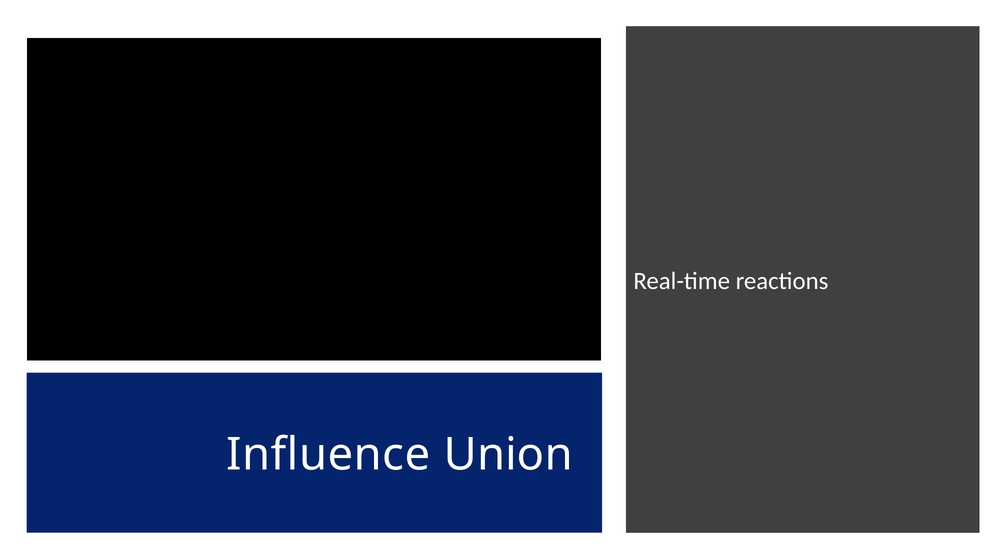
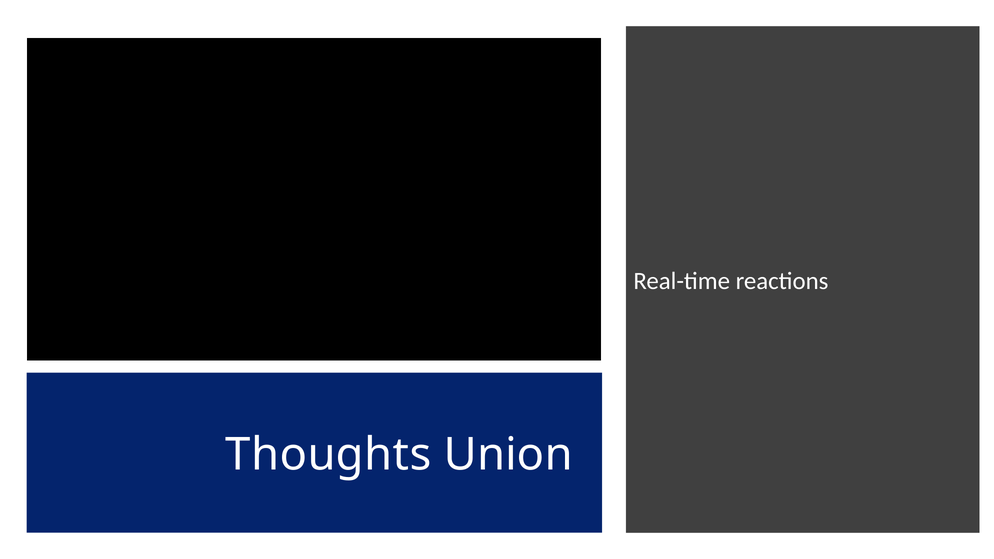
Influence: Influence -> Thoughts
